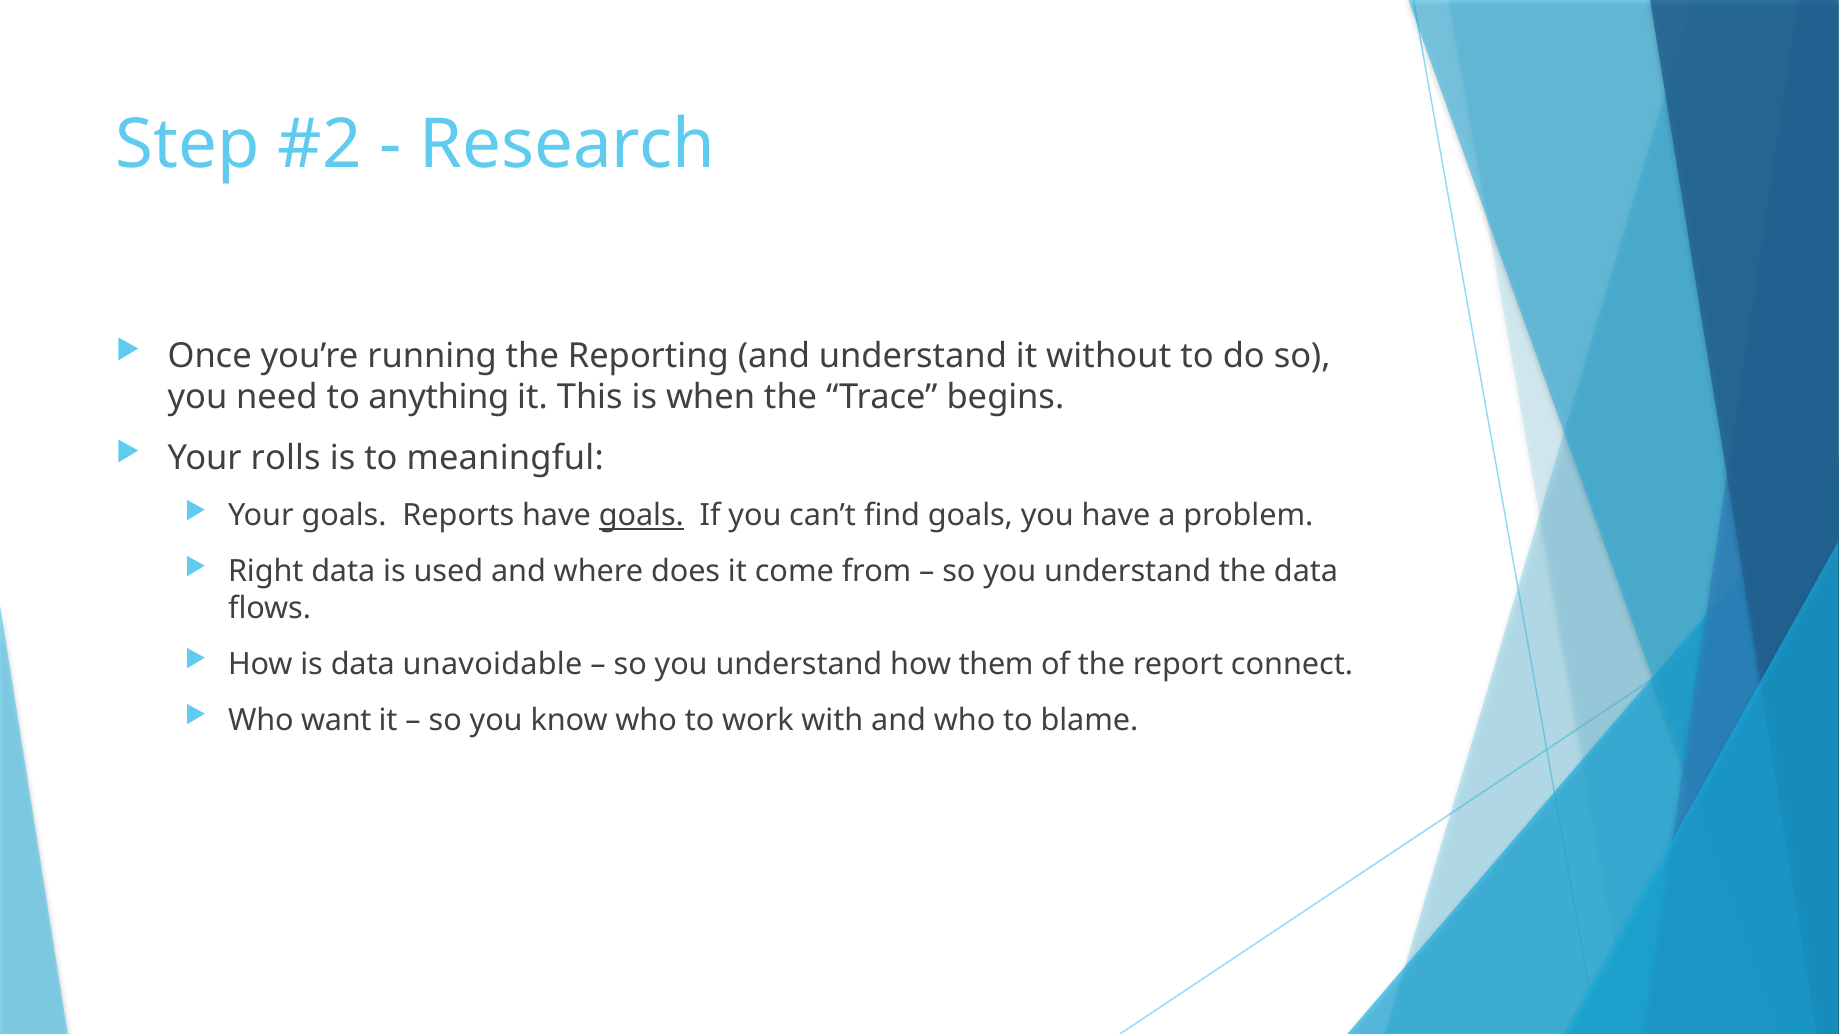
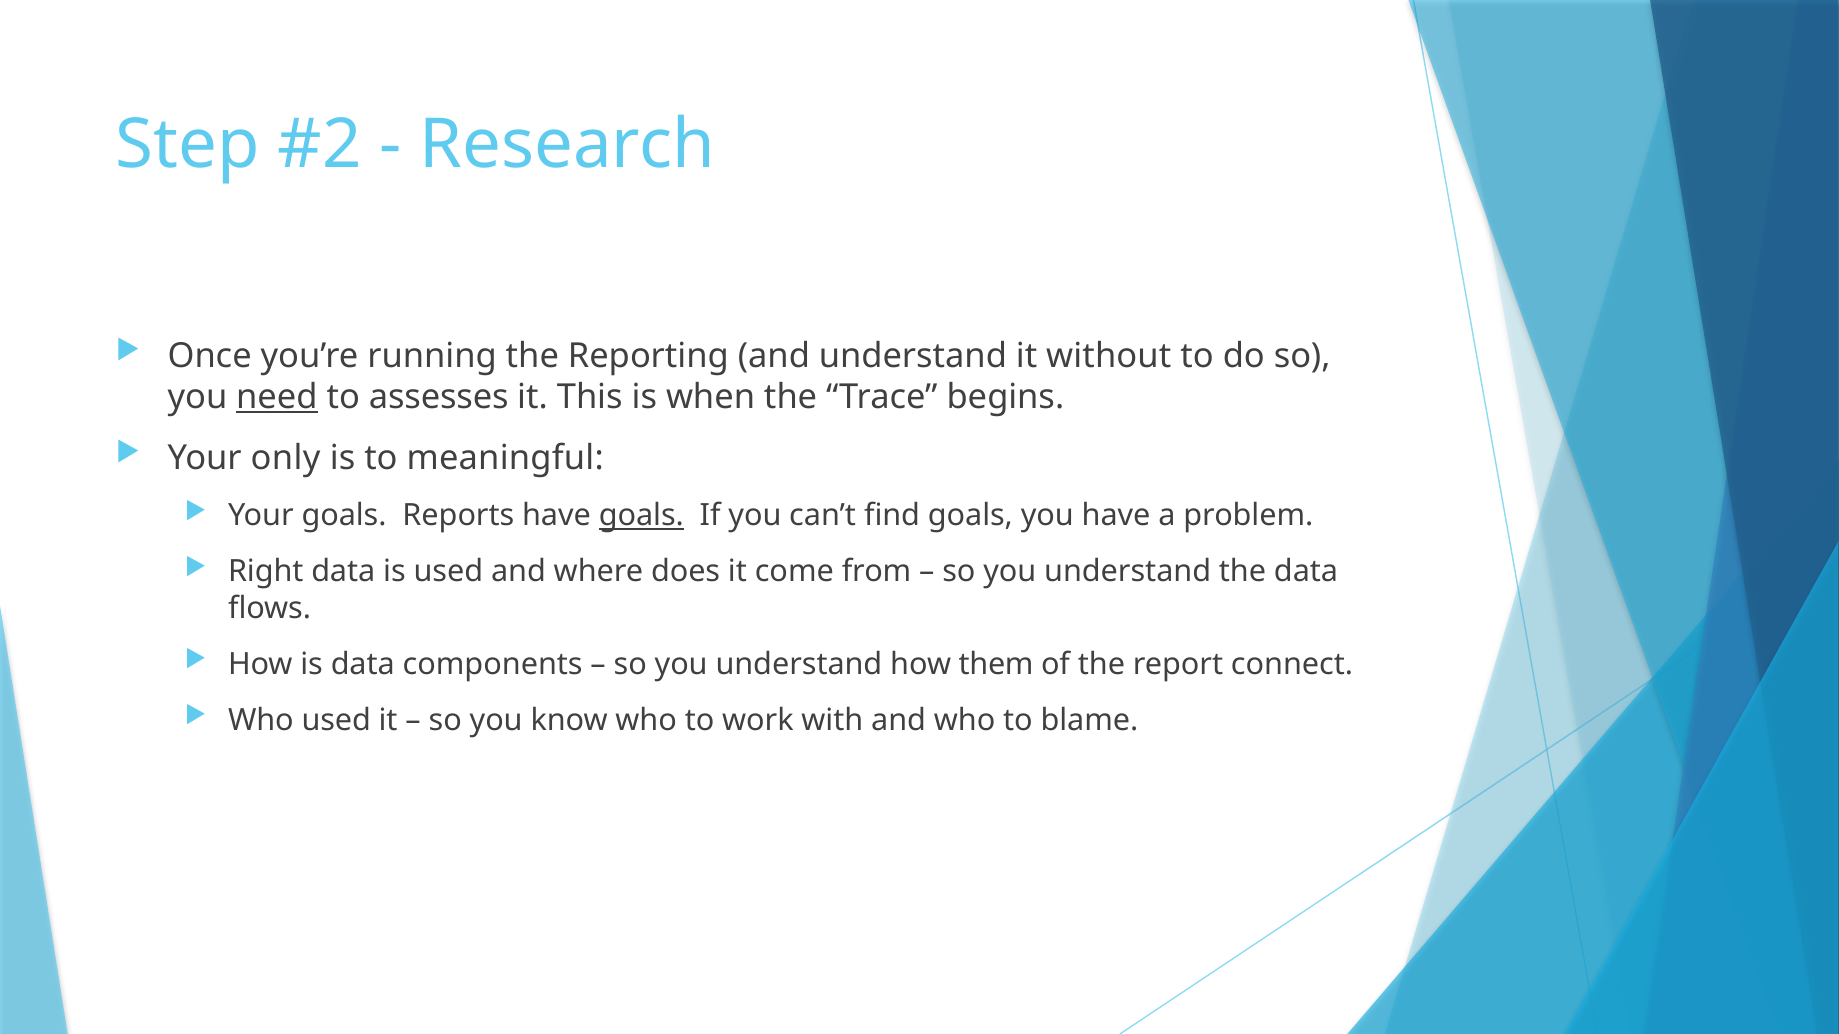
need underline: none -> present
anything: anything -> assesses
rolls: rolls -> only
unavoidable: unavoidable -> components
Who want: want -> used
